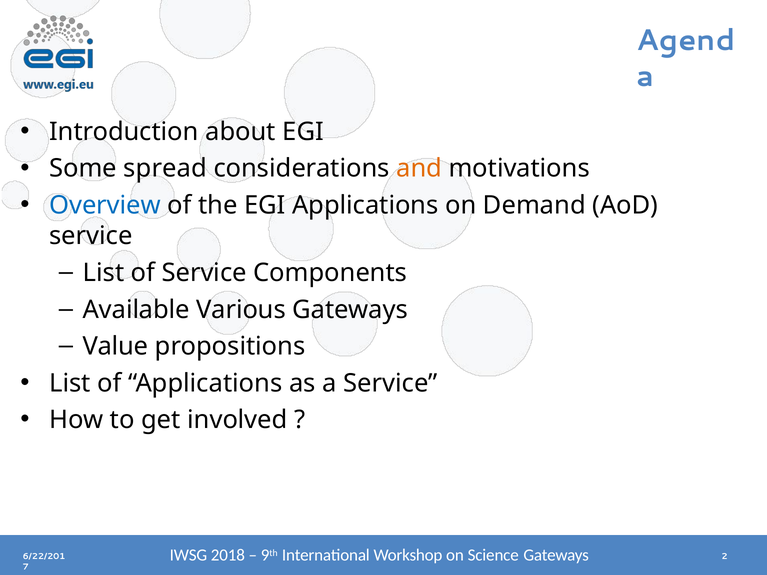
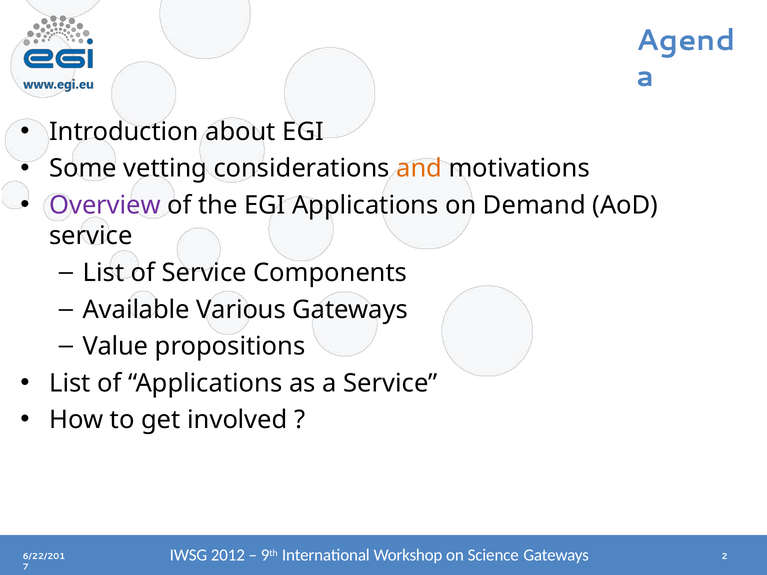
spread: spread -> vetting
Overview colour: blue -> purple
2018: 2018 -> 2012
